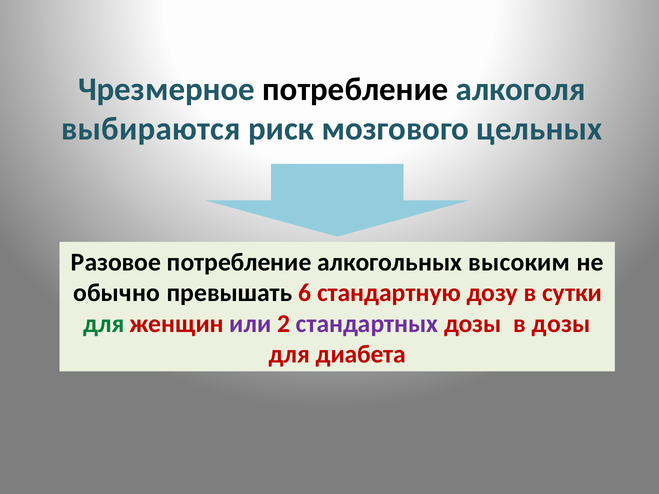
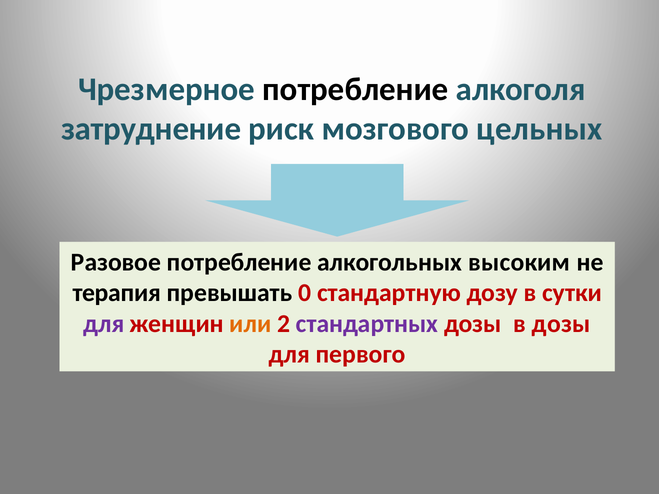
выбираются: выбираются -> затруднение
обычно: обычно -> терапия
6: 6 -> 0
для at (104, 324) colour: green -> purple
или colour: purple -> orange
диабета: диабета -> первого
